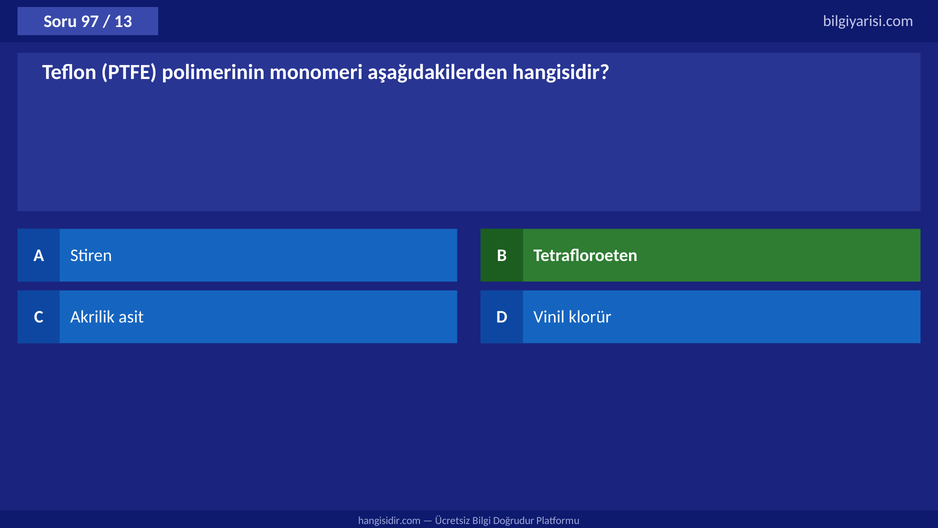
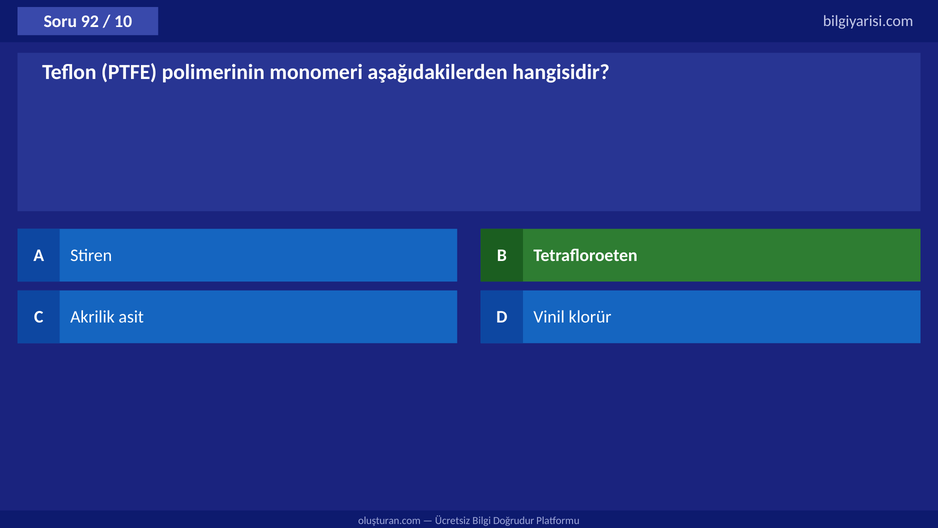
97: 97 -> 92
13: 13 -> 10
hangisidir.com: hangisidir.com -> oluşturan.com
